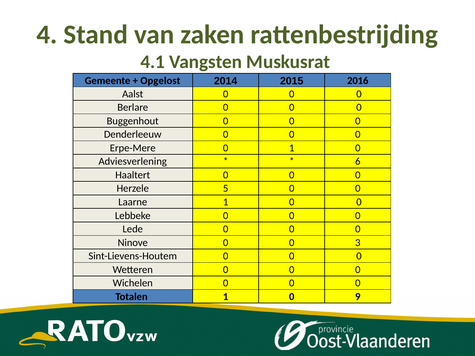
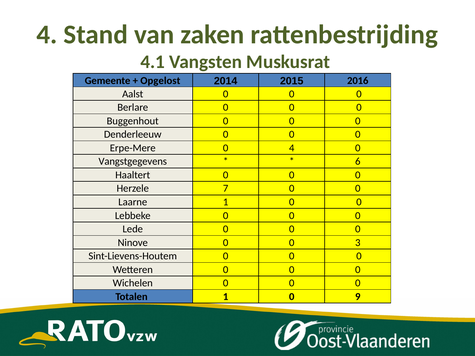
0 1: 1 -> 4
Adviesverlening: Adviesverlening -> Vangstgegevens
5: 5 -> 7
